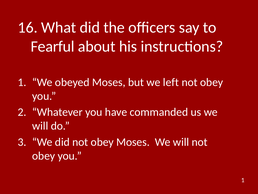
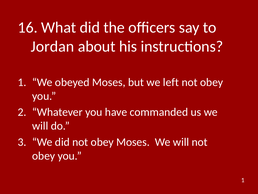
Fearful: Fearful -> Jordan
